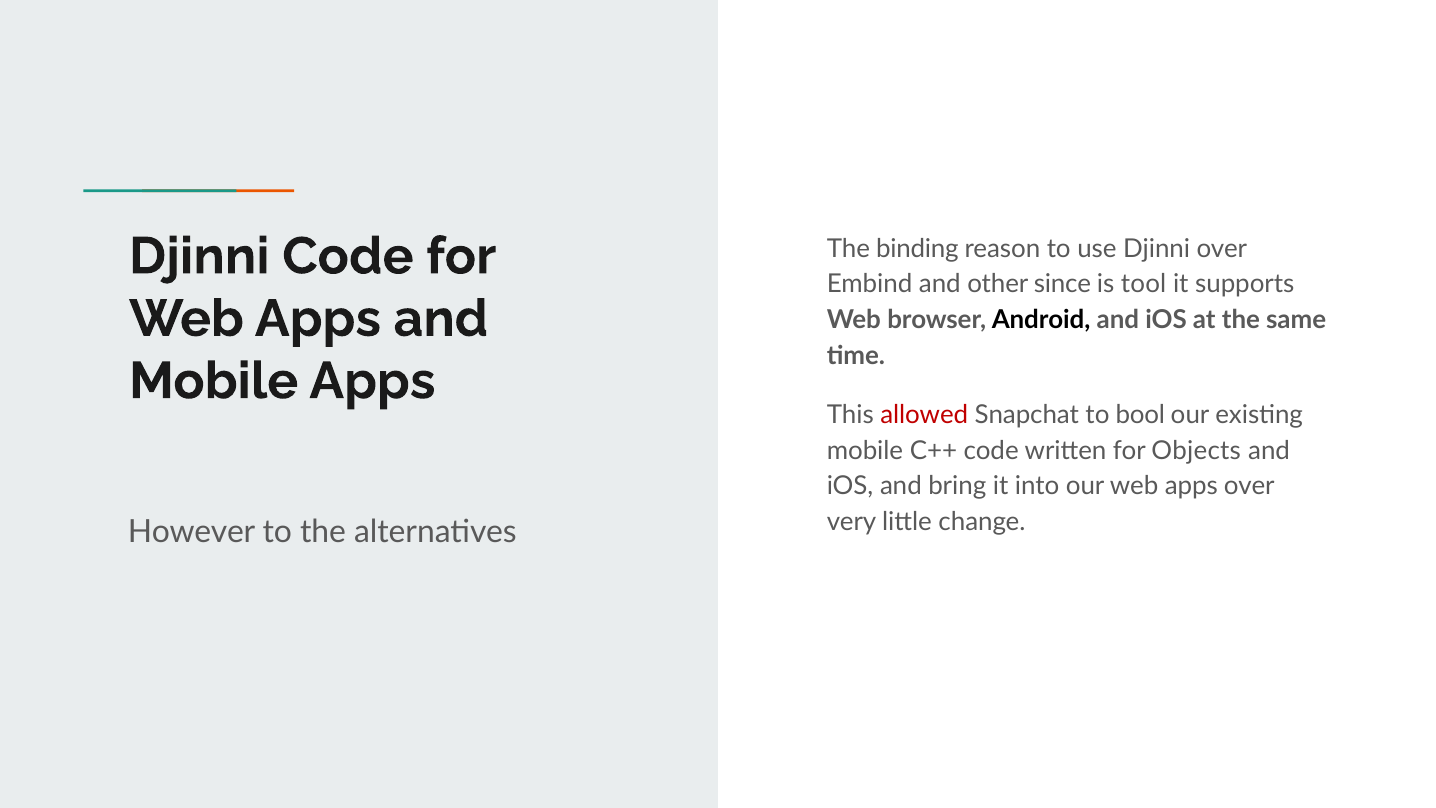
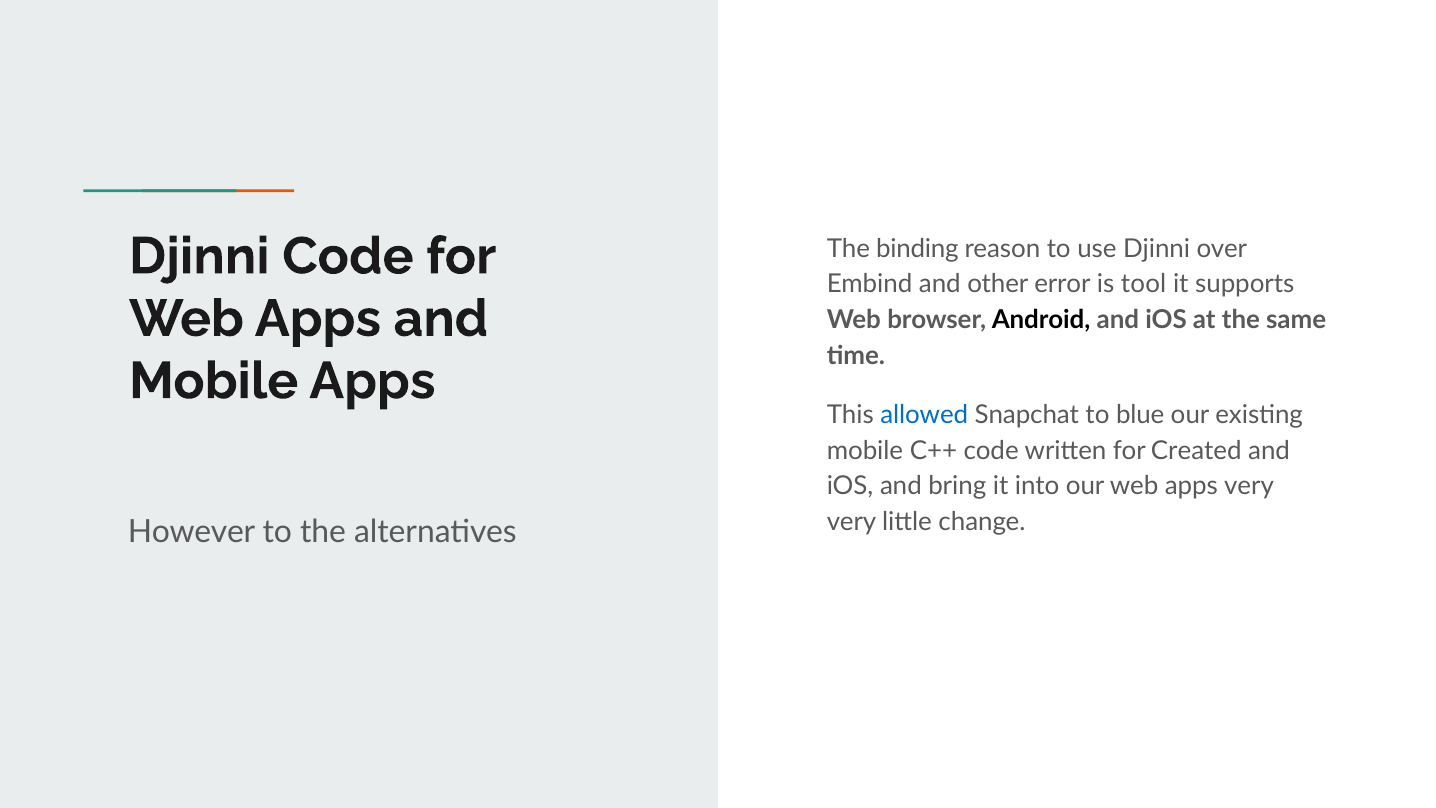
since: since -> error
allowed colour: red -> blue
bool: bool -> blue
Objects: Objects -> Created
apps over: over -> very
